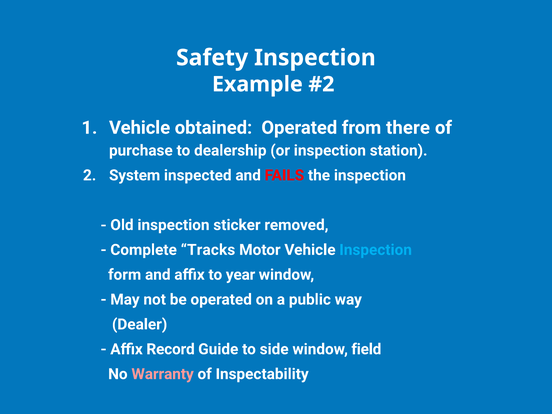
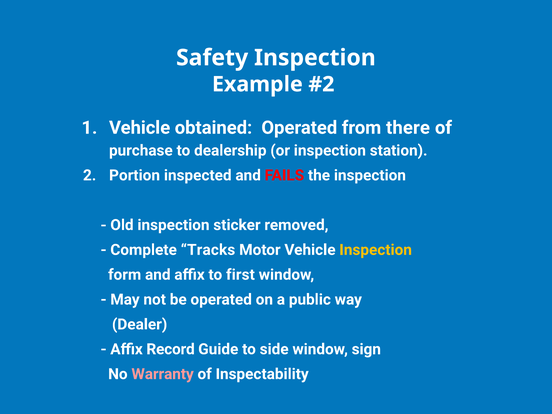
System: System -> Portion
Inspection at (376, 250) colour: light blue -> yellow
year: year -> first
field: field -> sign
